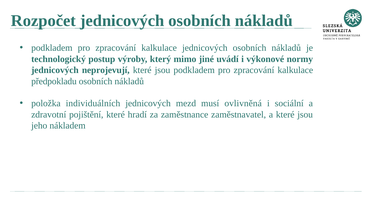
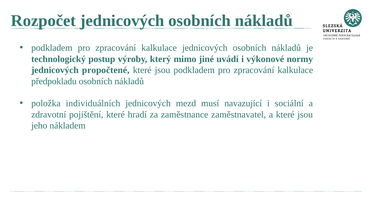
neprojevují: neprojevují -> propočtené
ovlivněná: ovlivněná -> navazující
